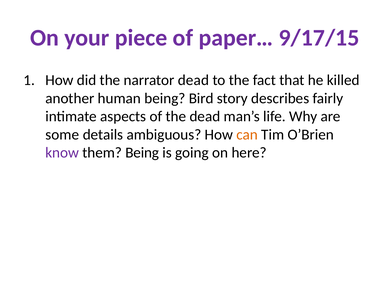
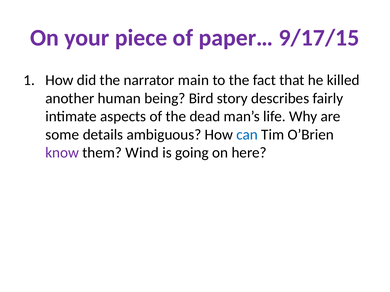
narrator dead: dead -> main
can colour: orange -> blue
them Being: Being -> Wind
